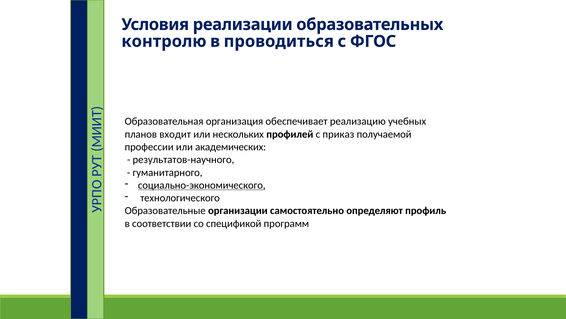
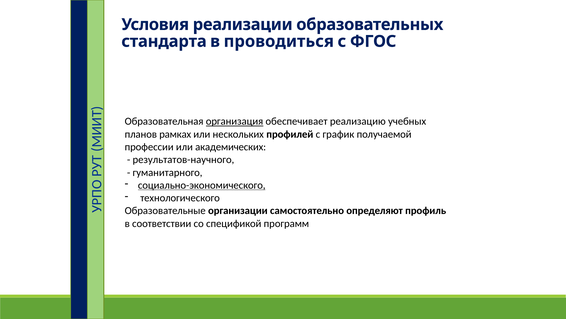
контролю: контролю -> стандарта
организация underline: none -> present
входит: входит -> рамках
приказ: приказ -> график
